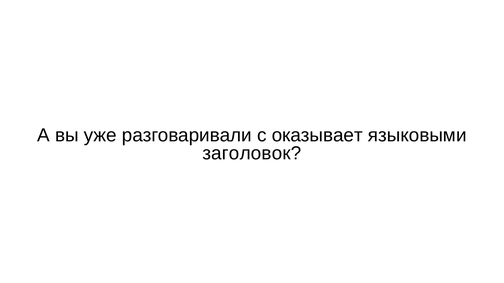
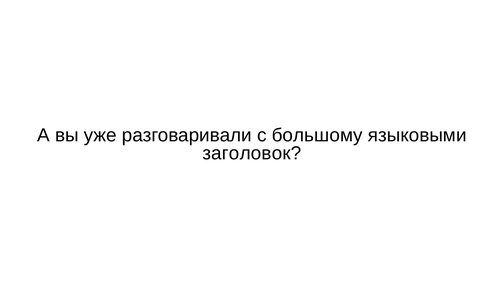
оказывает: оказывает -> большому
